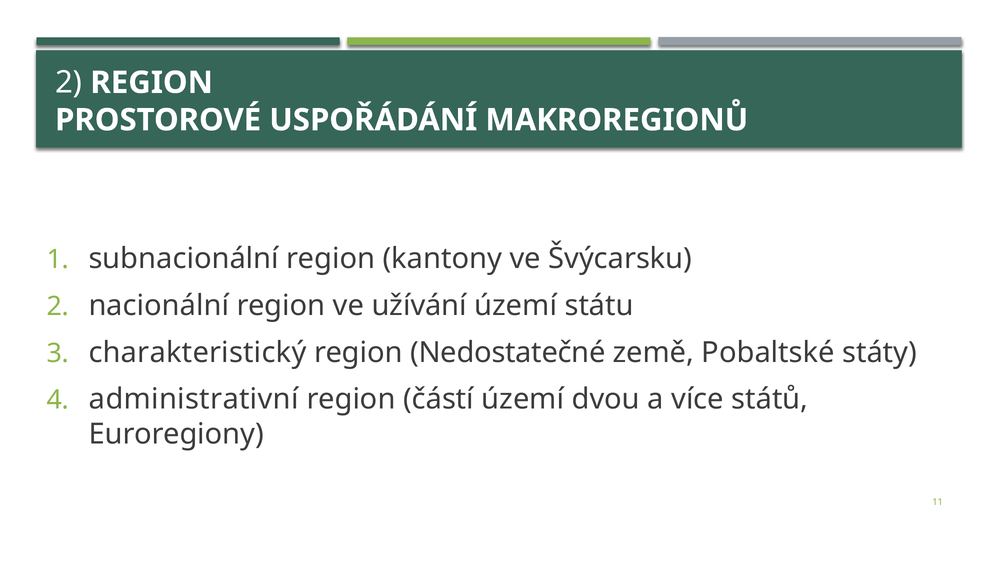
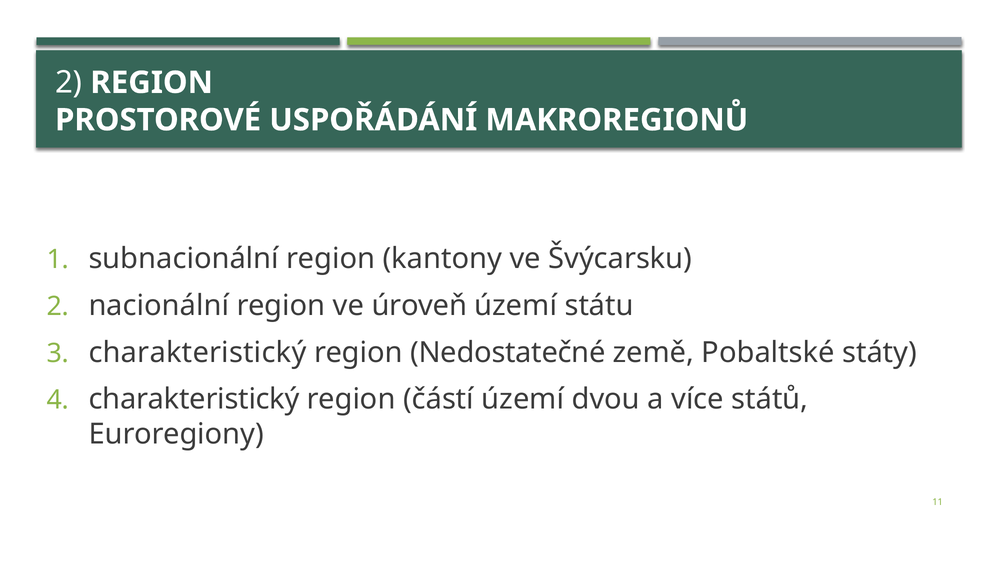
užívání: užívání -> úroveň
administrativní at (194, 400): administrativní -> charakteristický
